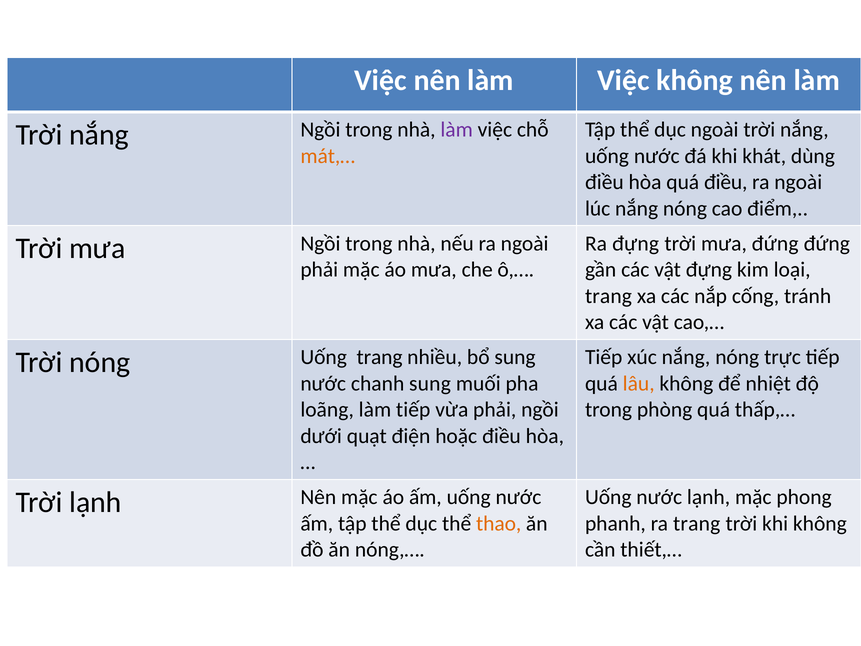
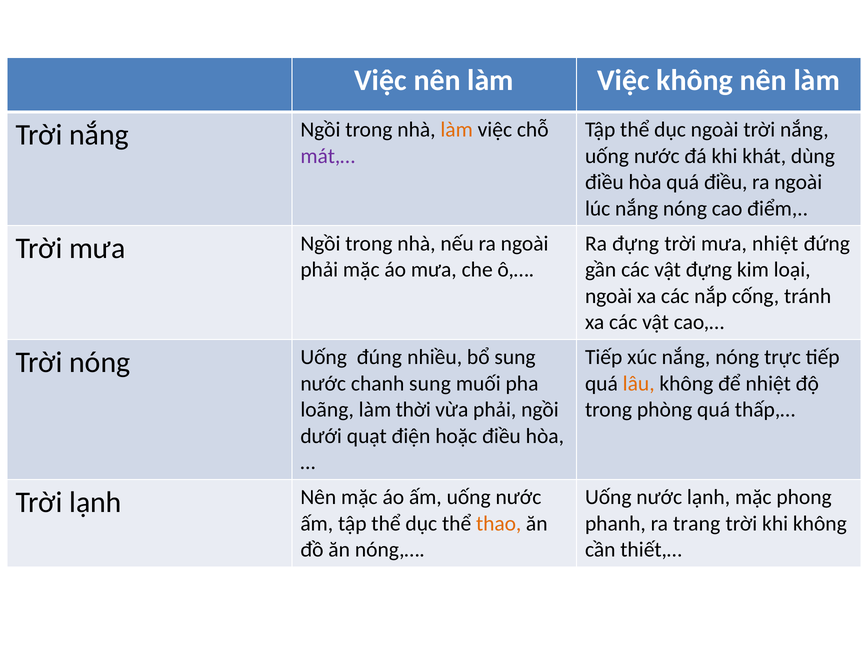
làm at (457, 130) colour: purple -> orange
mát,… colour: orange -> purple
mưa đứng: đứng -> nhiệt
trang at (608, 296): trang -> ngoài
Uống trang: trang -> đúng
làm tiếp: tiếp -> thời
